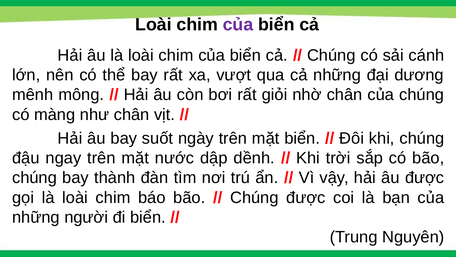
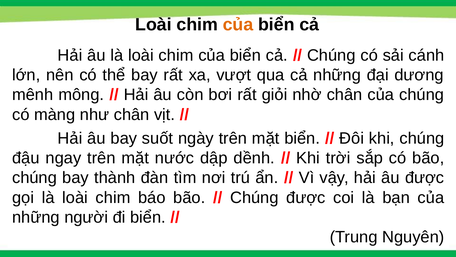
của at (238, 25) colour: purple -> orange
